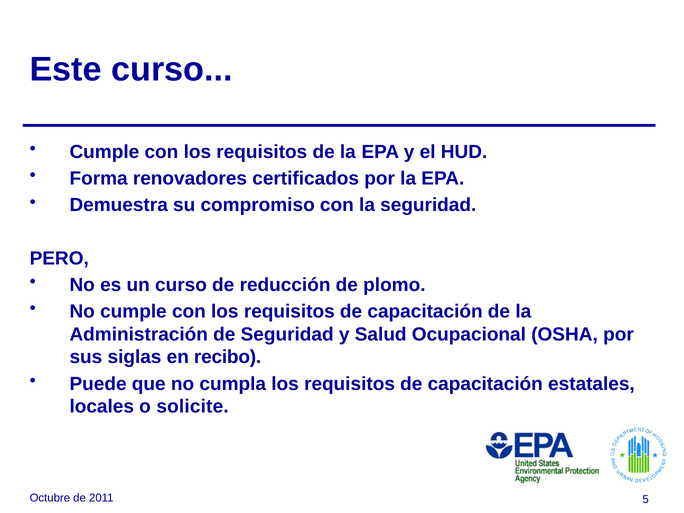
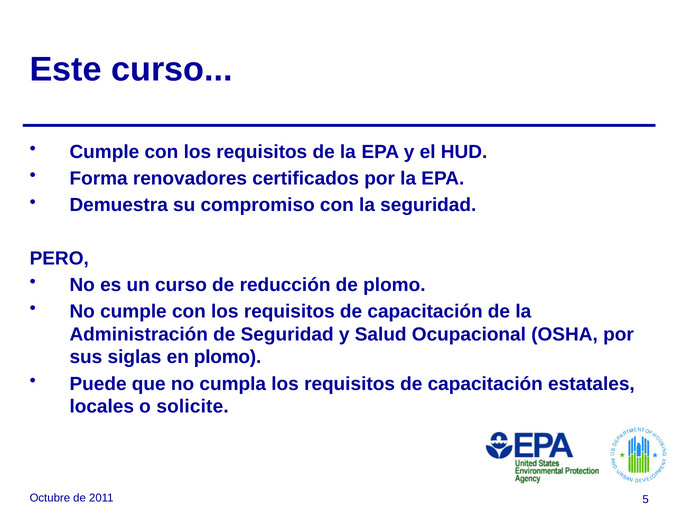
en recibo: recibo -> plomo
